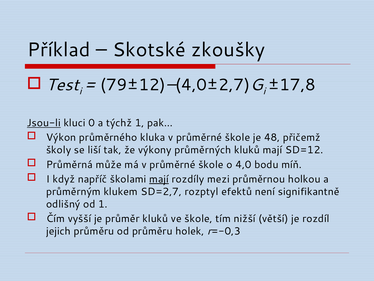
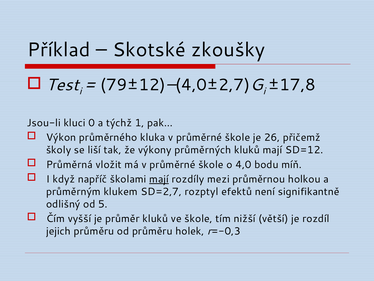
Jsou-li underline: present -> none
48: 48 -> 26
může: může -> vložit
od 1: 1 -> 5
